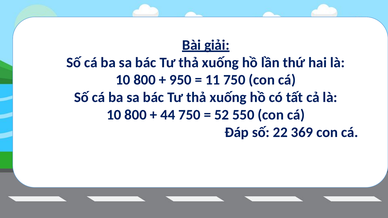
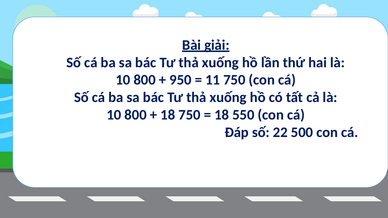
44 at (168, 115): 44 -> 18
52 at (222, 115): 52 -> 18
369: 369 -> 500
